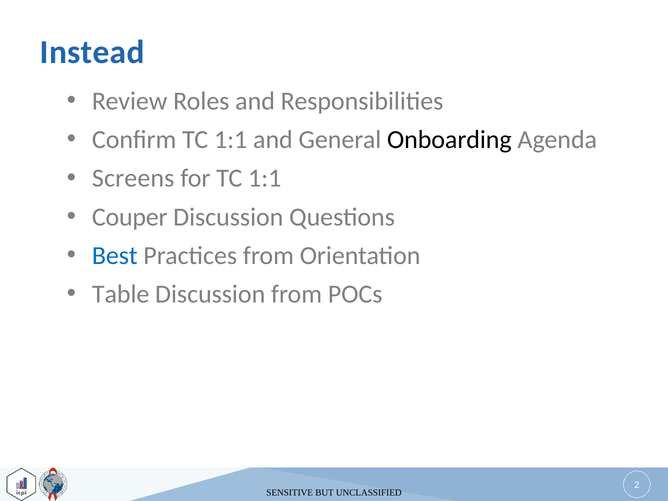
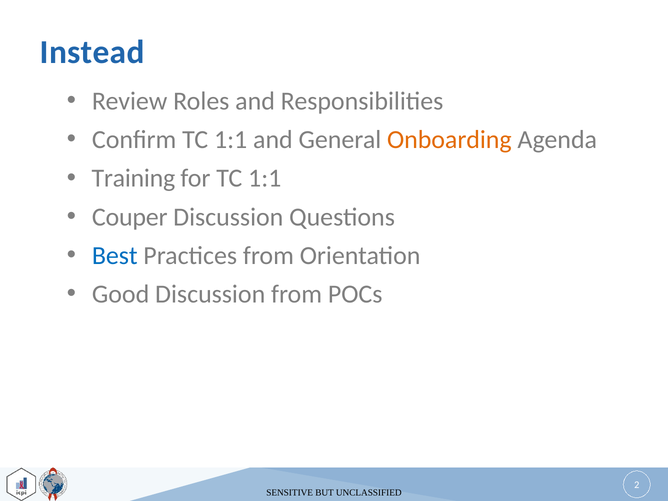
Onboarding colour: black -> orange
Screens: Screens -> Training
Table: Table -> Good
